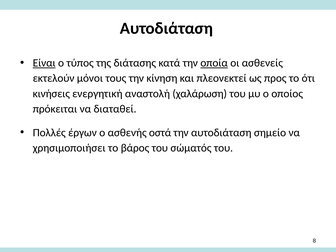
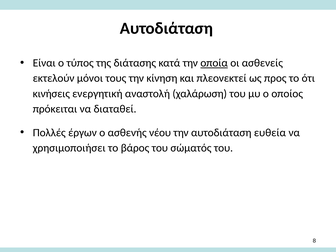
Είναι underline: present -> none
οστά: οστά -> νέου
σημείο: σημείο -> ευθεία
